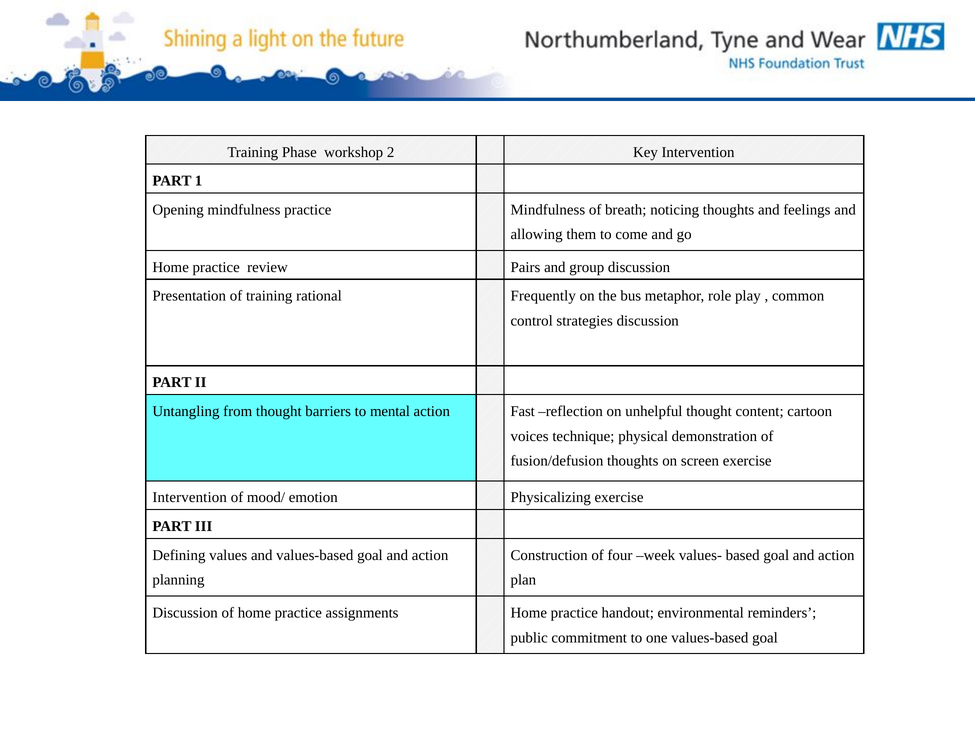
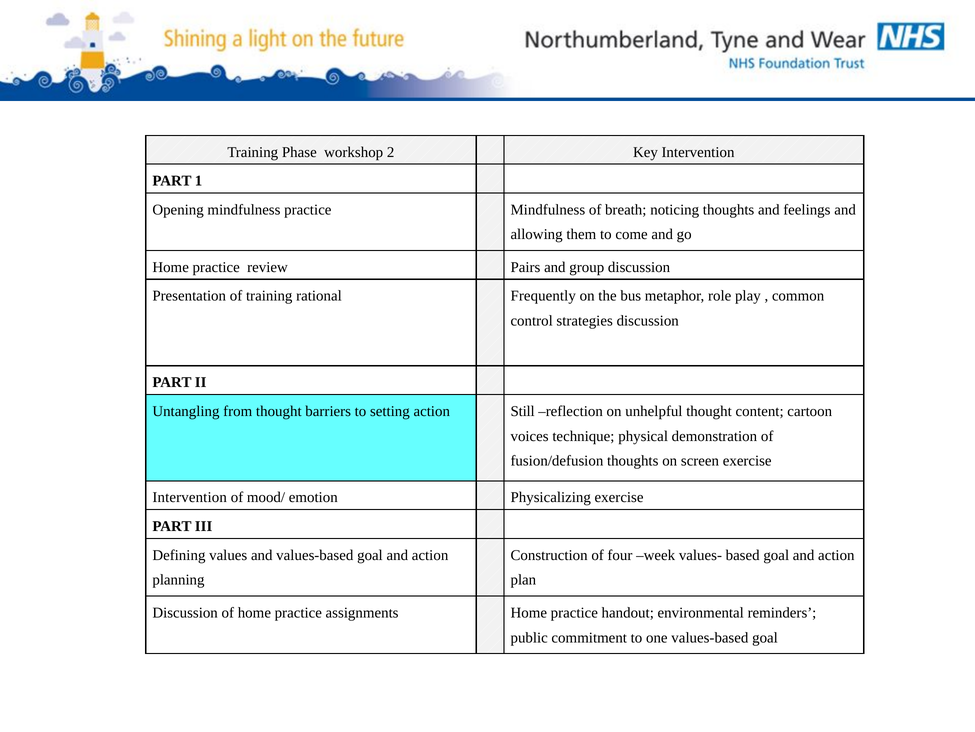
mental: mental -> setting
Fast: Fast -> Still
